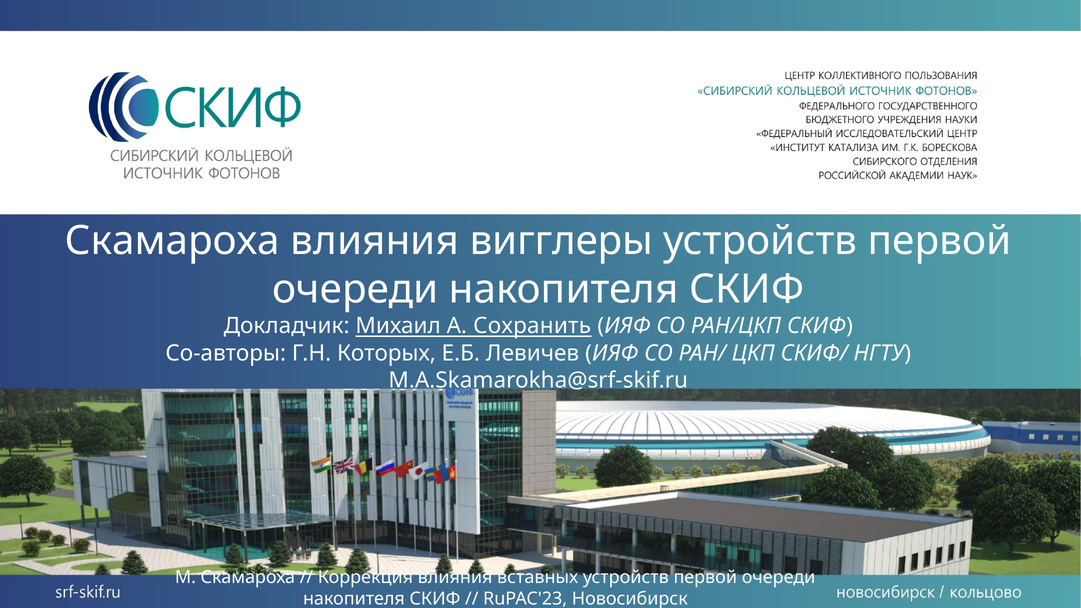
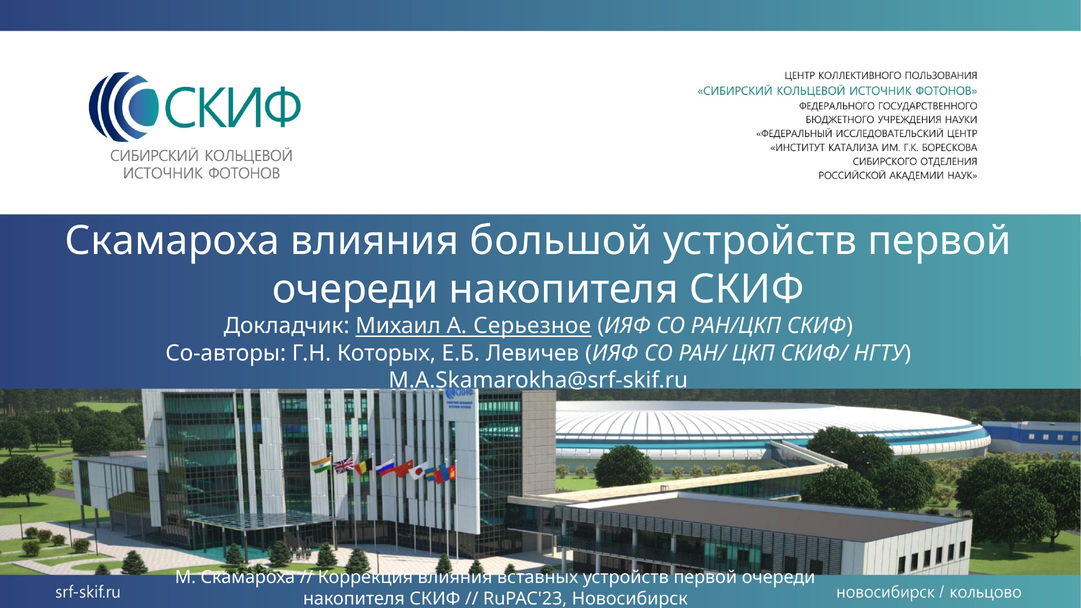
вигглеры: вигглеры -> большой
Сохранить: Сохранить -> Серьезное
